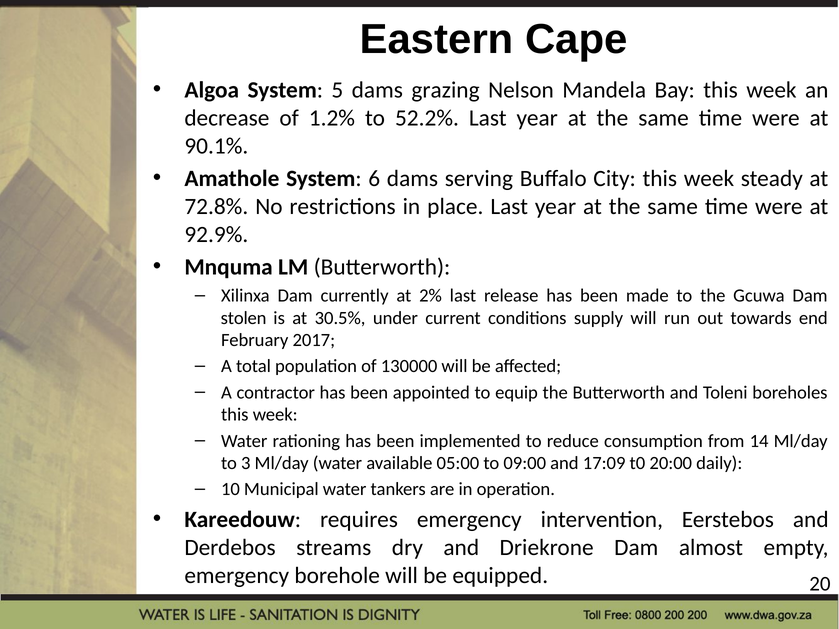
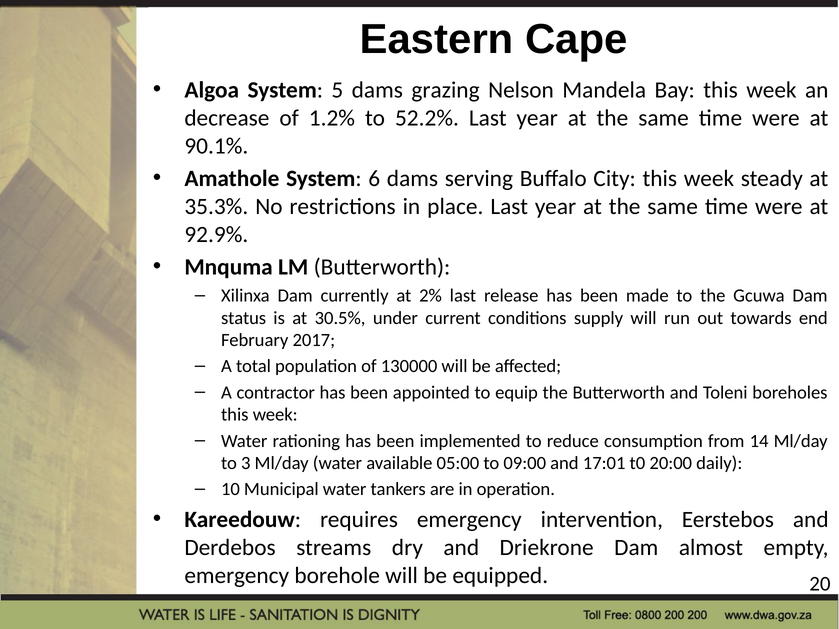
72.8%: 72.8% -> 35.3%
stolen: stolen -> status
17:09: 17:09 -> 17:01
